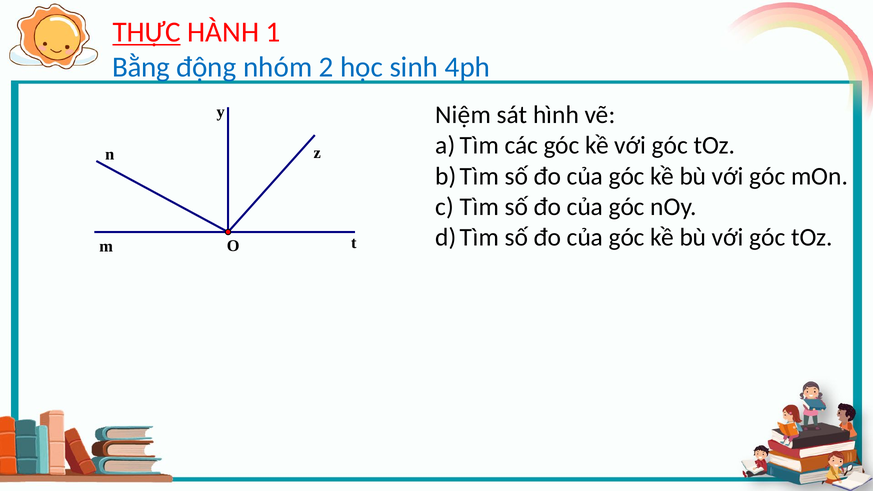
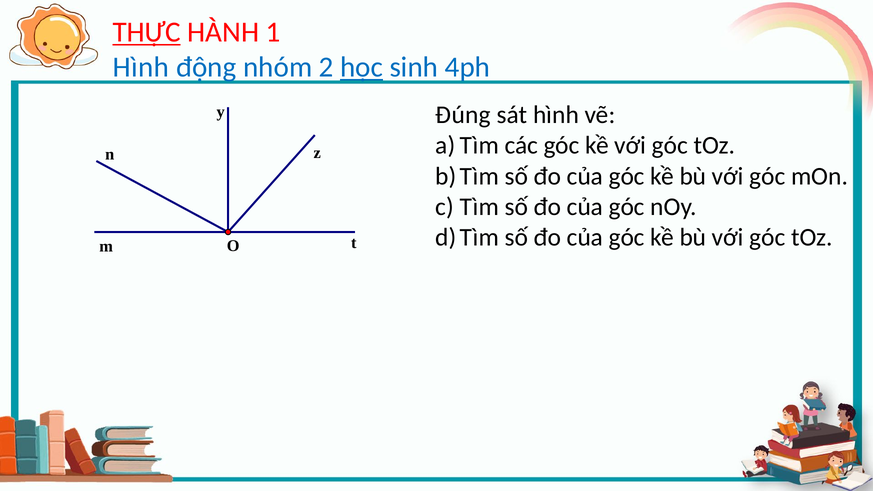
Bằng at (141, 67): Bằng -> Hình
học underline: none -> present
Niệm: Niệm -> Đúng
